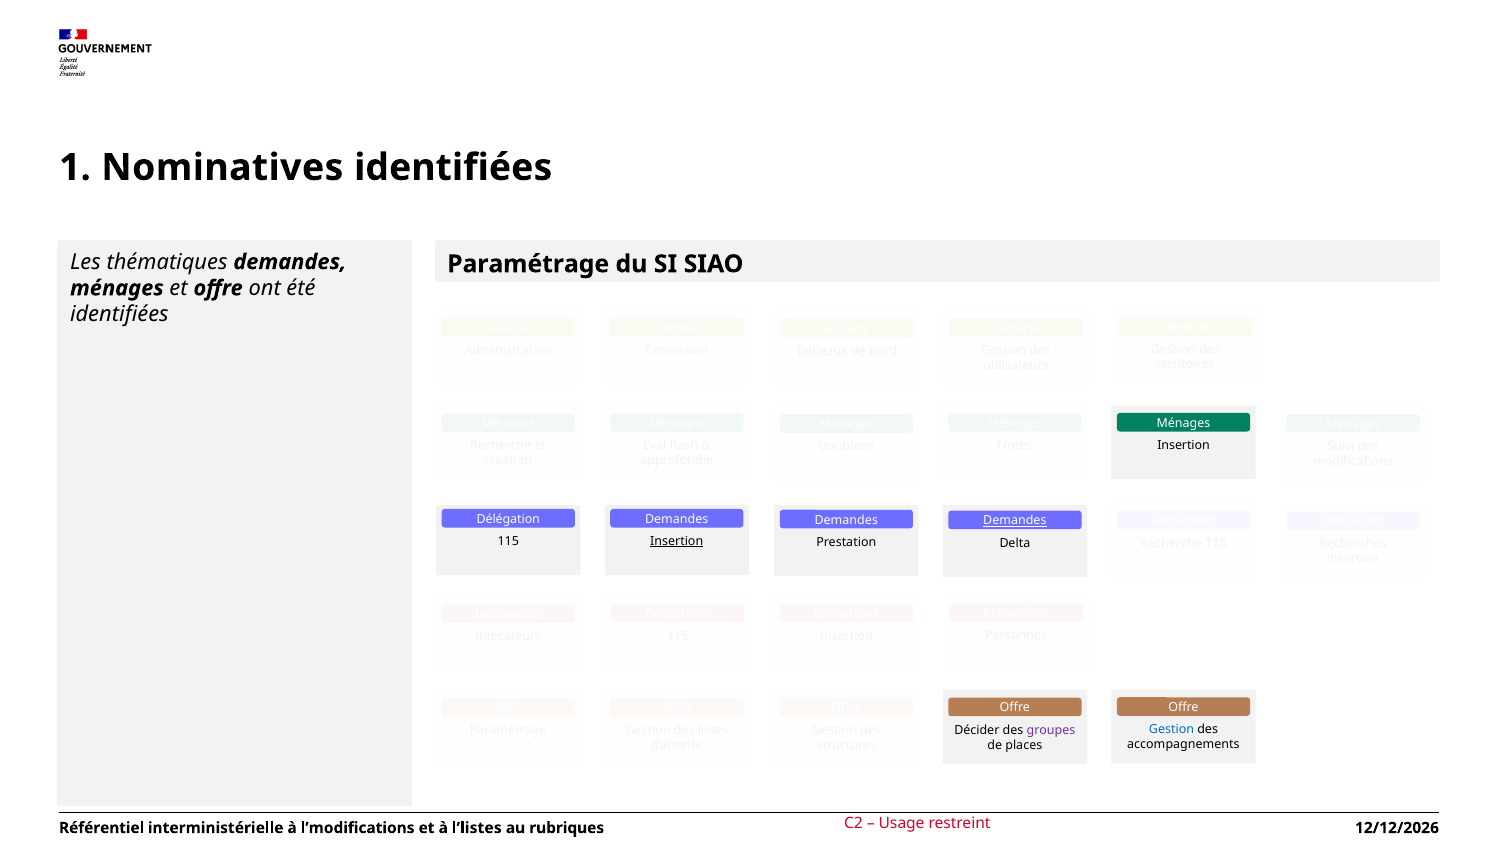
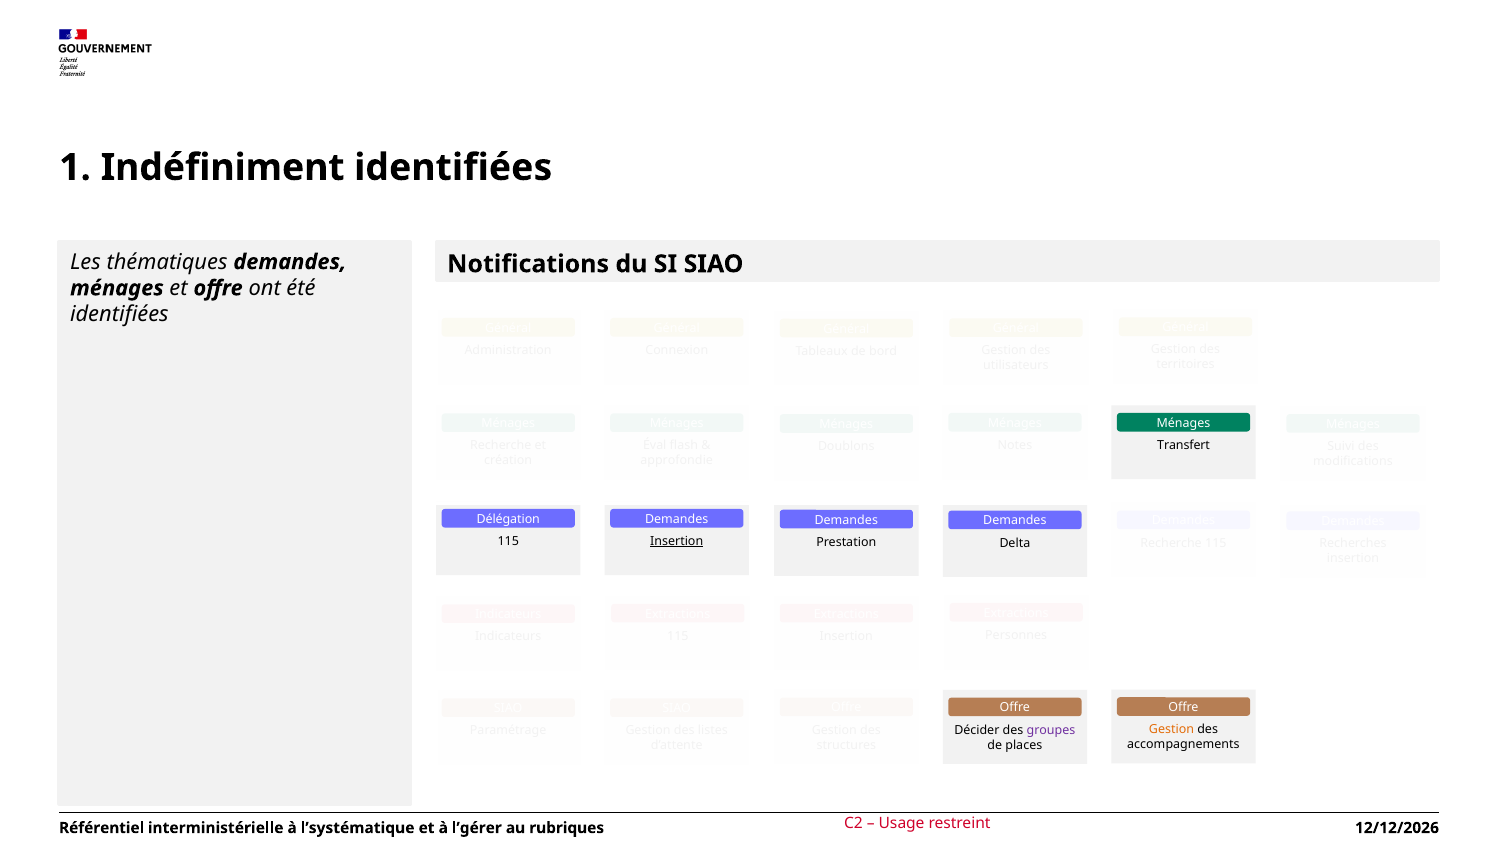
Nominatives: Nominatives -> Indéfiniment
Paramétrage at (528, 264): Paramétrage -> Notifications
Insertion at (1184, 445): Insertion -> Transfert
Demandes at (1015, 521) underline: present -> none
Gestion at (1171, 729) colour: blue -> orange
l’modifications: l’modifications -> l’systématique
l’listes: l’listes -> l’gérer
